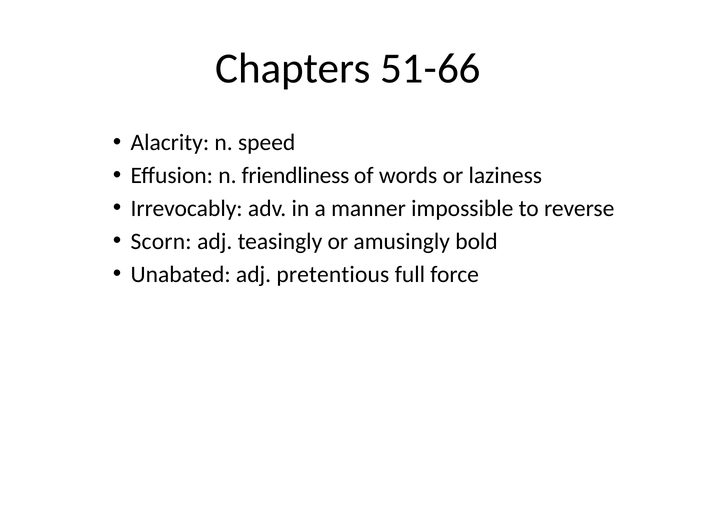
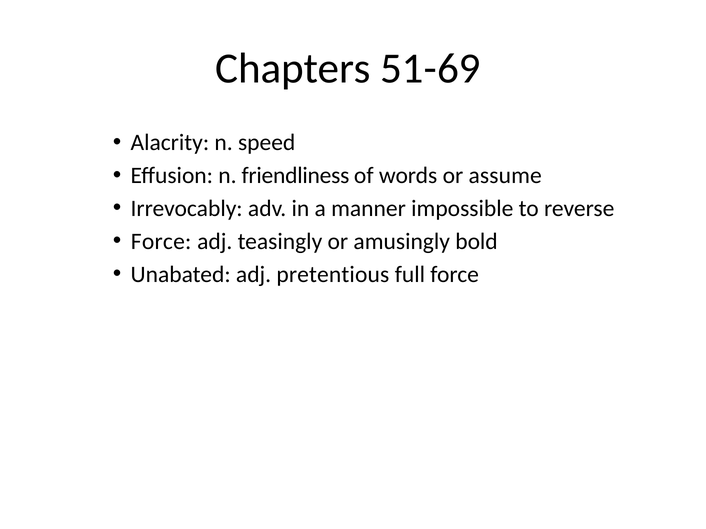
51-66: 51-66 -> 51-69
laziness: laziness -> assume
Scorn at (161, 242): Scorn -> Force
